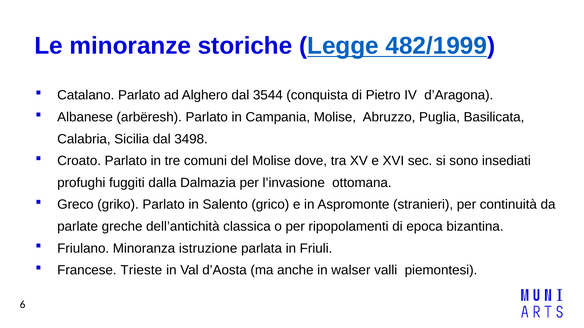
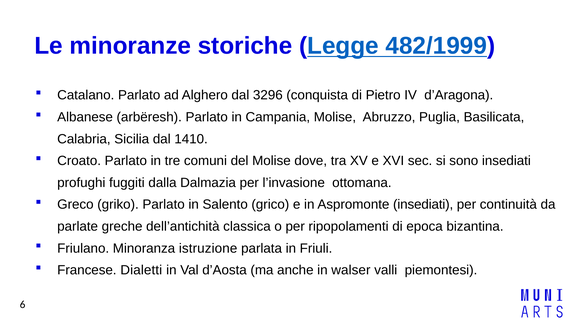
3544: 3544 -> 3296
3498: 3498 -> 1410
Aspromonte stranieri: stranieri -> insediati
Trieste: Trieste -> Dialetti
